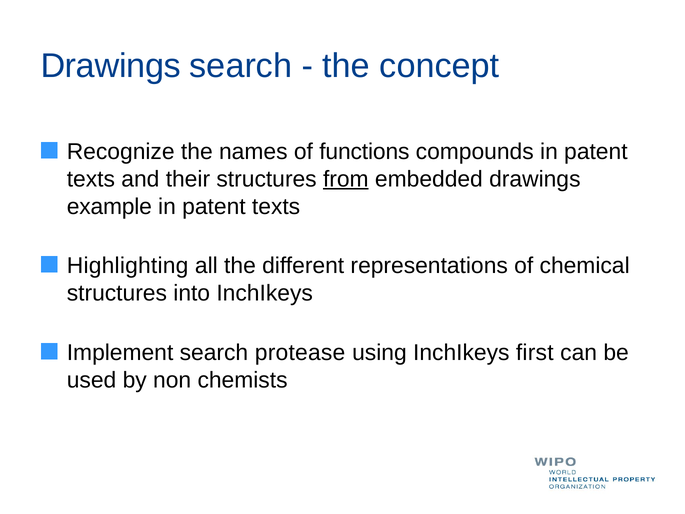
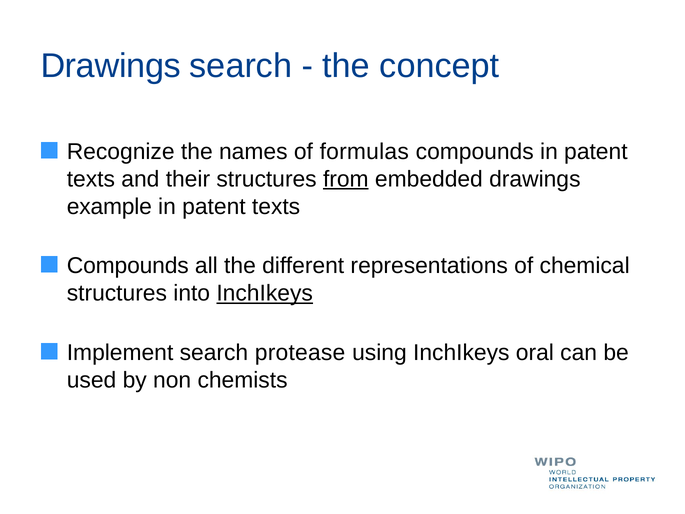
functions: functions -> formulas
Highlighting at (128, 266): Highlighting -> Compounds
InchIkeys at (265, 293) underline: none -> present
first: first -> oral
